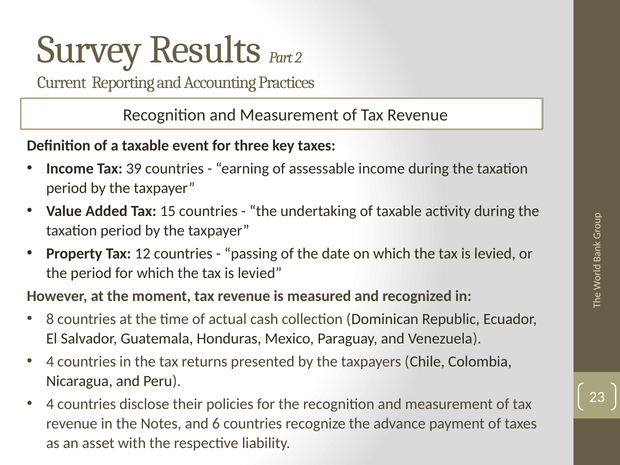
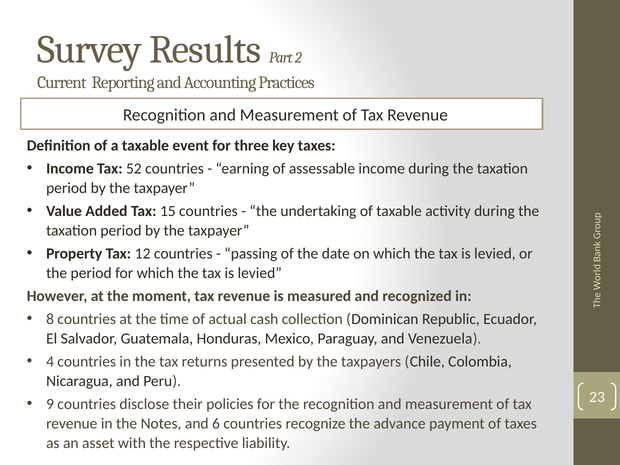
39: 39 -> 52
4 at (50, 404): 4 -> 9
